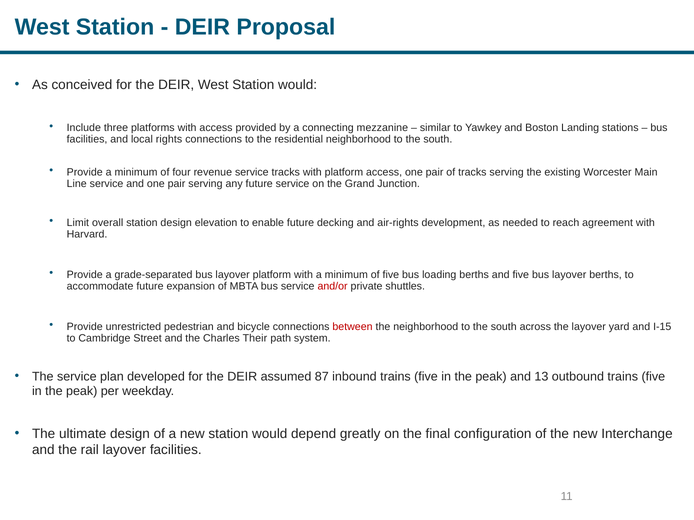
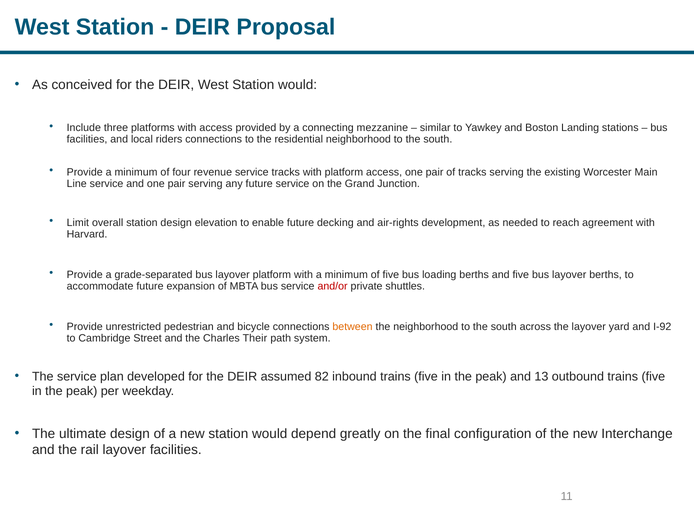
rights: rights -> riders
between colour: red -> orange
I-15: I-15 -> I-92
87: 87 -> 82
